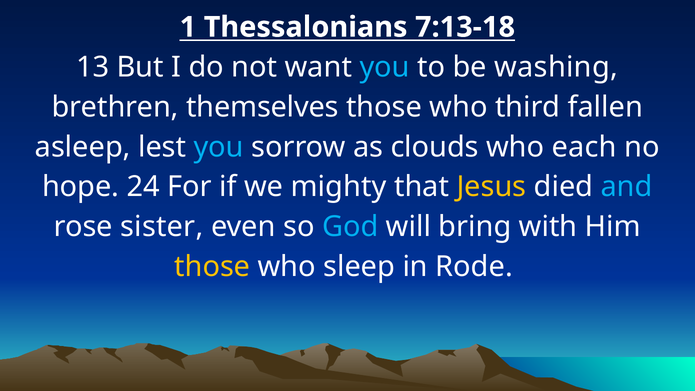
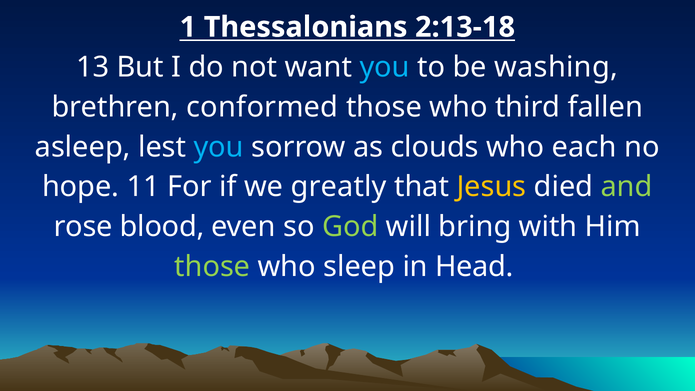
7:13-18: 7:13-18 -> 2:13-18
themselves: themselves -> conformed
24: 24 -> 11
mighty: mighty -> greatly
and colour: light blue -> light green
sister: sister -> blood
God colour: light blue -> light green
those at (212, 267) colour: yellow -> light green
Rode: Rode -> Head
